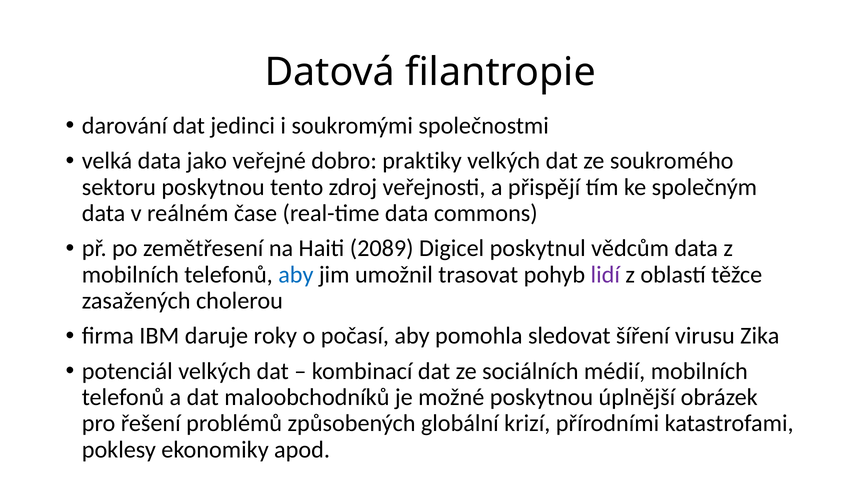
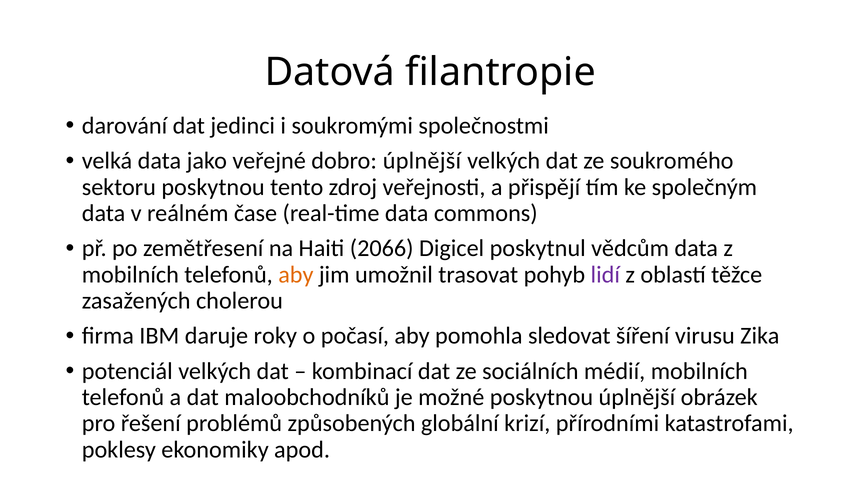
dobro praktiky: praktiky -> úplnější
2089: 2089 -> 2066
aby at (296, 275) colour: blue -> orange
